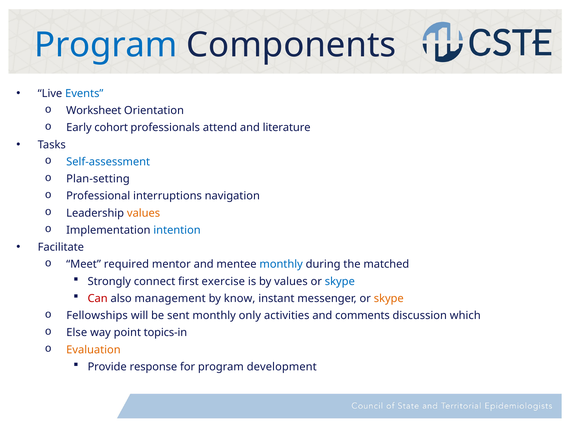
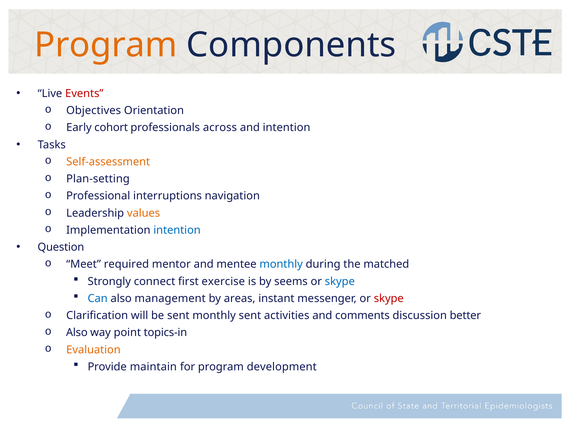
Program at (106, 45) colour: blue -> orange
Events colour: blue -> red
Worksheet: Worksheet -> Objectives
attend: attend -> across
and literature: literature -> intention
Self-assessment colour: blue -> orange
Facilitate: Facilitate -> Question
by values: values -> seems
Can colour: red -> blue
know: know -> areas
skype at (389, 299) colour: orange -> red
Fellowships: Fellowships -> Clarification
monthly only: only -> sent
which: which -> better
Else at (77, 333): Else -> Also
response: response -> maintain
